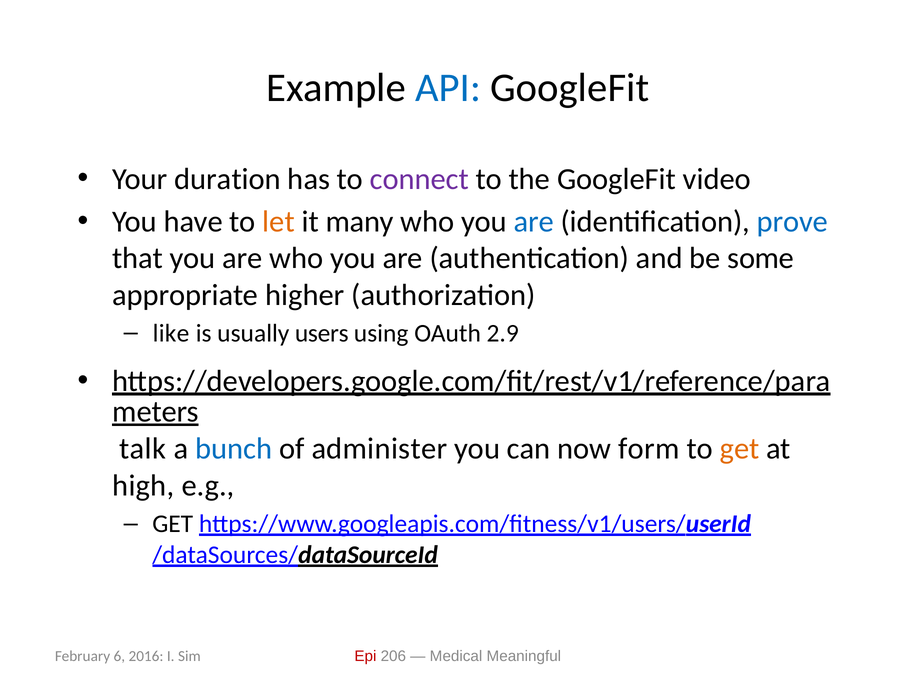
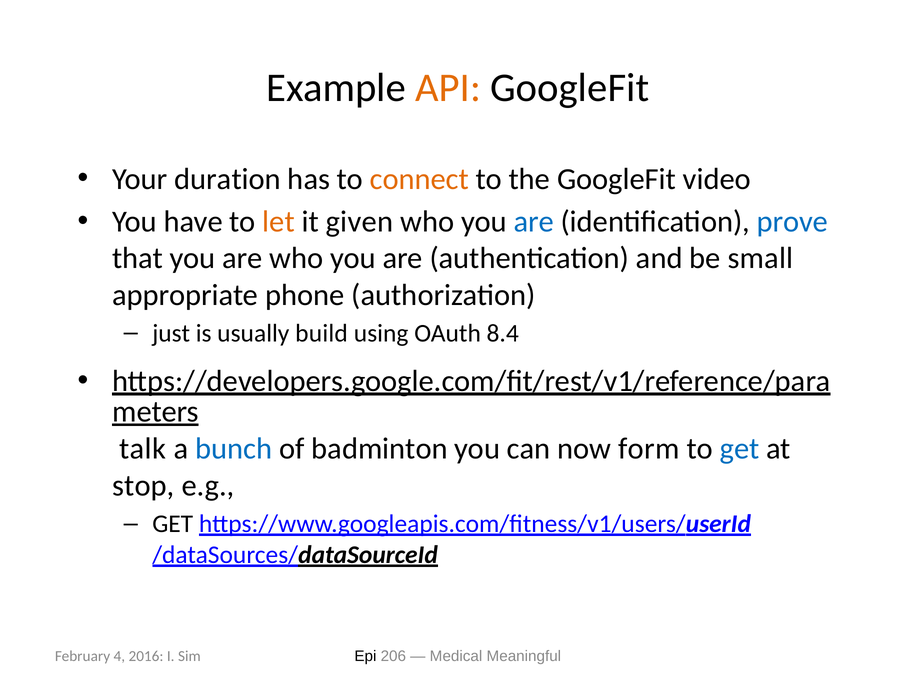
API colour: blue -> orange
connect colour: purple -> orange
many: many -> given
some: some -> small
higher: higher -> phone
like: like -> just
users: users -> build
2.9: 2.9 -> 8.4
administer: administer -> badminton
get at (740, 449) colour: orange -> blue
high: high -> stop
6: 6 -> 4
Epi colour: red -> black
